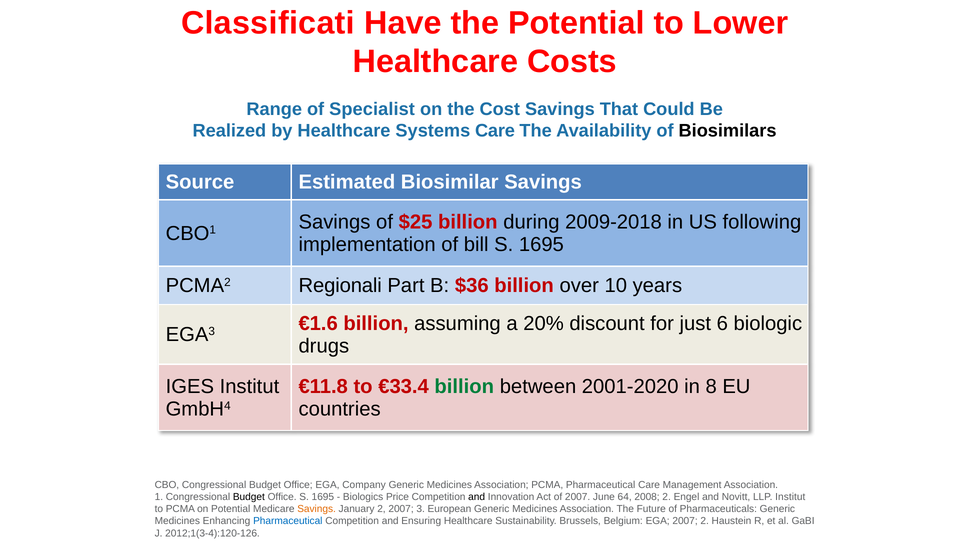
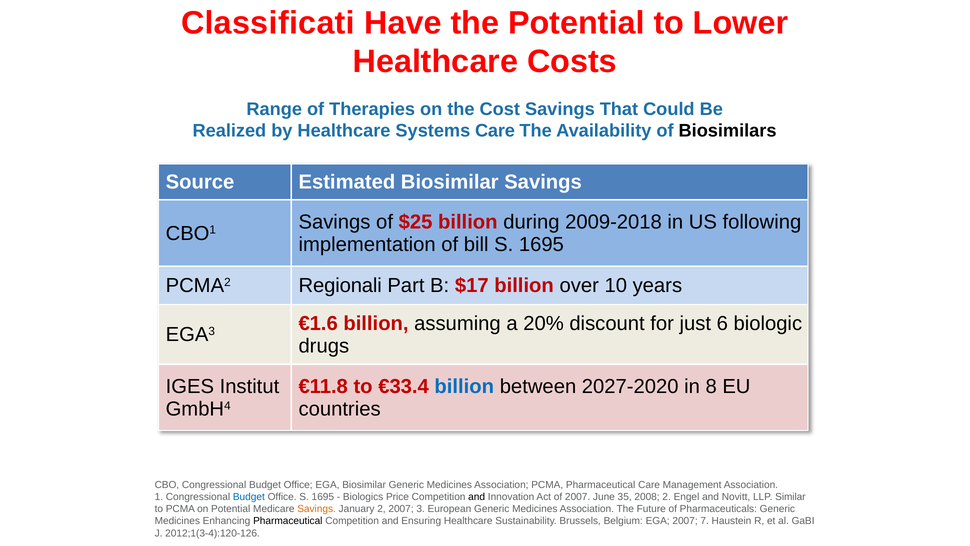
Specialist: Specialist -> Therapies
$36: $36 -> $17
billion at (464, 386) colour: green -> blue
2001-2020: 2001-2020 -> 2027-2020
EGA Company: Company -> Biosimilar
Budget at (249, 496) colour: black -> blue
64: 64 -> 35
LLP Institut: Institut -> Similar
Pharmaceutical at (288, 521) colour: blue -> black
2007 2: 2 -> 7
